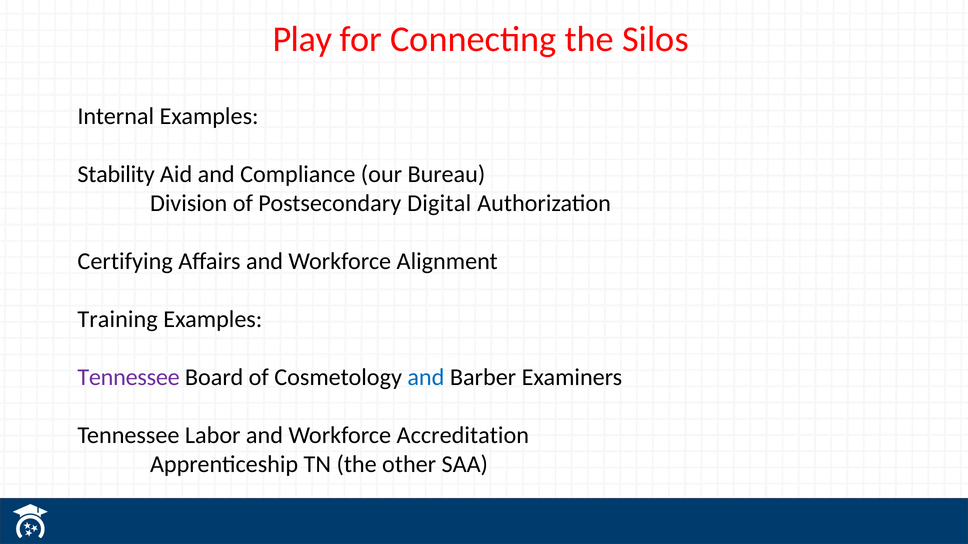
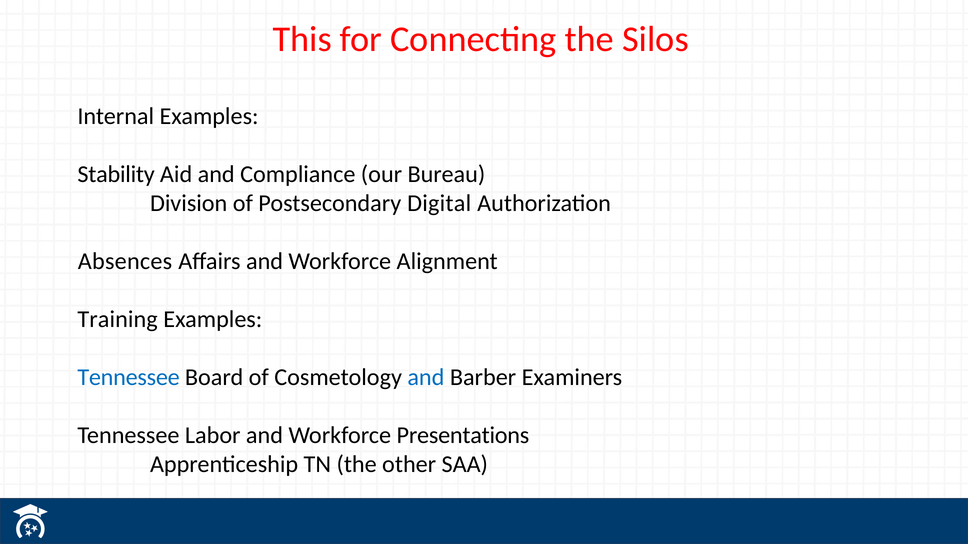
Play: Play -> This
Certifying: Certifying -> Absences
Tennessee at (129, 378) colour: purple -> blue
Accreditation: Accreditation -> Presentations
